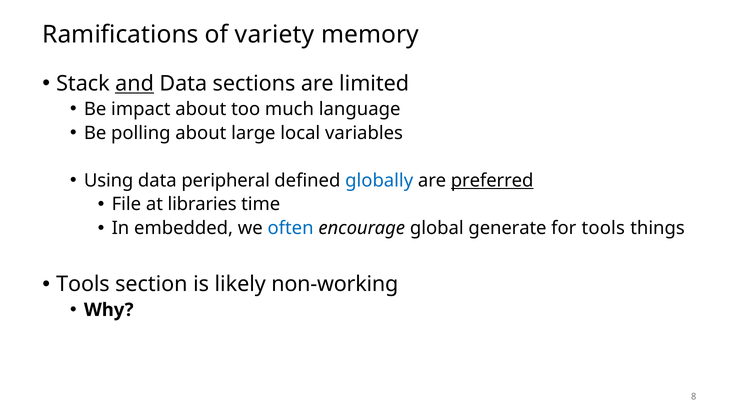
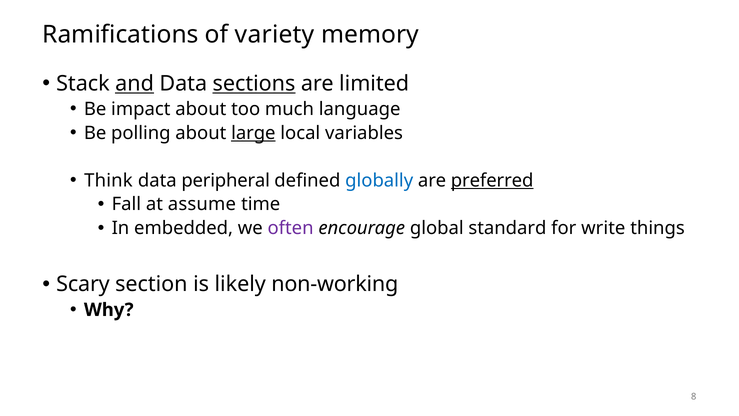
sections underline: none -> present
large underline: none -> present
Using: Using -> Think
File: File -> Fall
libraries: libraries -> assume
often colour: blue -> purple
generate: generate -> standard
for tools: tools -> write
Tools at (83, 284): Tools -> Scary
